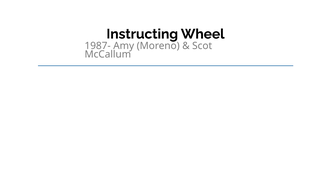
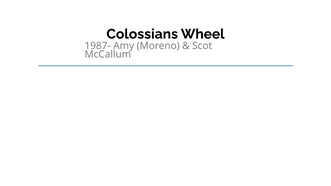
Instructing: Instructing -> Colossians
